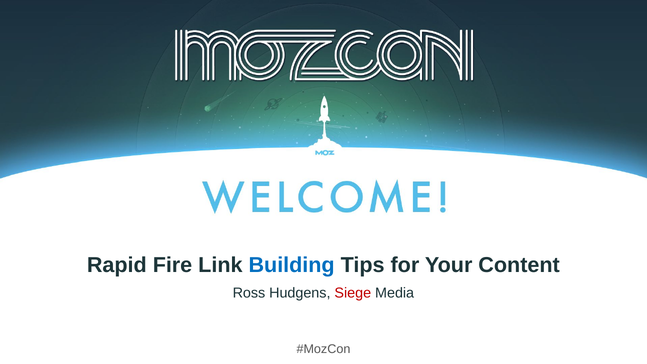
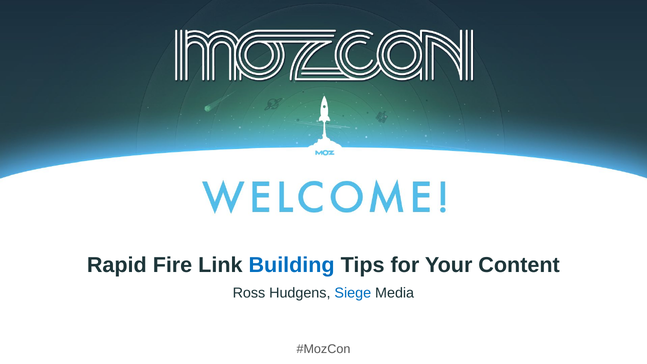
Siege colour: red -> blue
